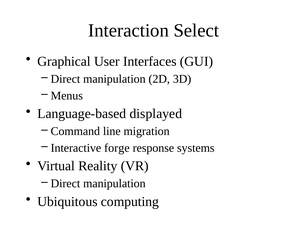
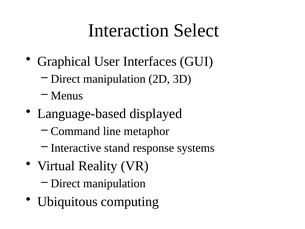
migration: migration -> metaphor
forge: forge -> stand
